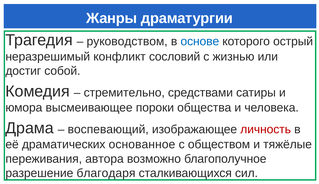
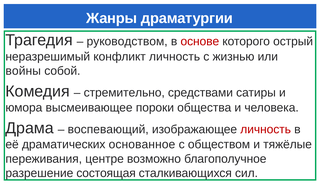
основе colour: blue -> red
конфликт сословий: сословий -> личность
достиг: достиг -> войны
автора: автора -> центре
благодаря: благодаря -> состоящая
